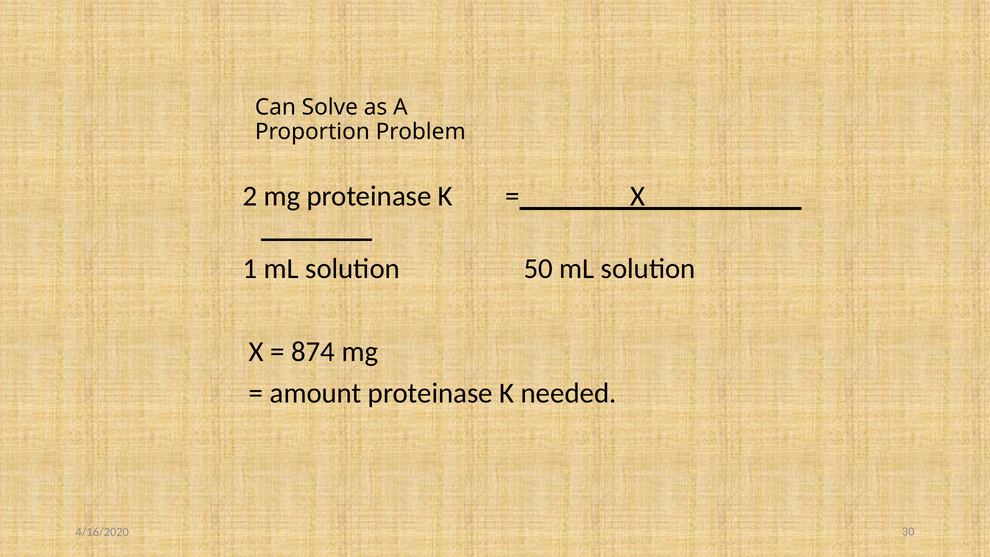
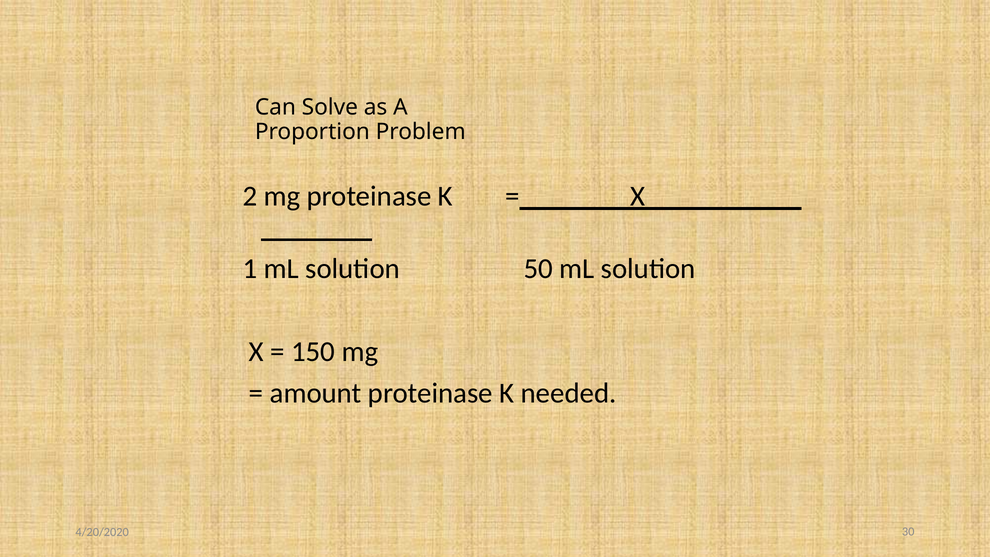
874: 874 -> 150
4/16/2020: 4/16/2020 -> 4/20/2020
